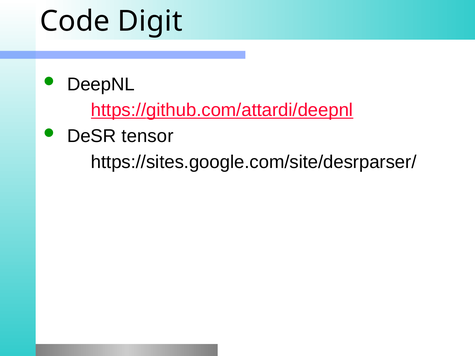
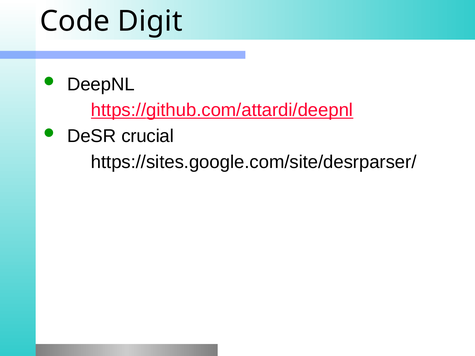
tensor: tensor -> crucial
